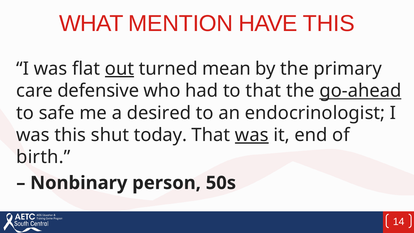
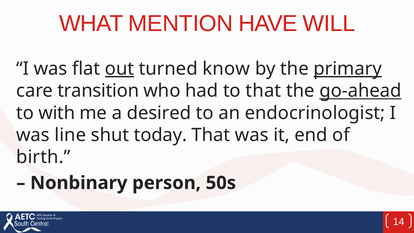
HAVE THIS: THIS -> WILL
mean: mean -> know
primary underline: none -> present
defensive: defensive -> transition
safe: safe -> with
was this: this -> line
was at (252, 135) underline: present -> none
